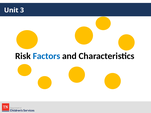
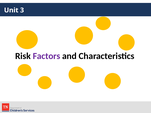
Factors colour: blue -> purple
